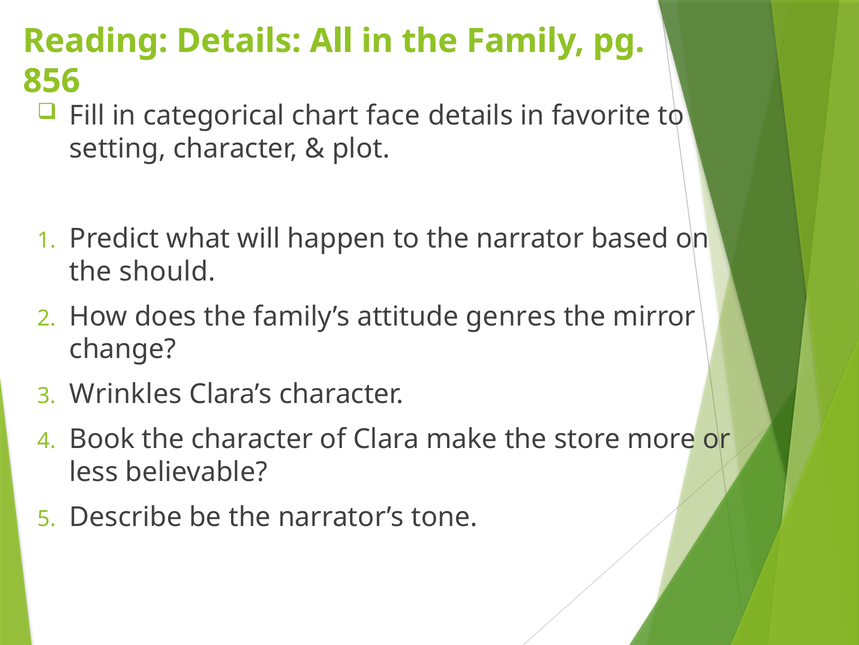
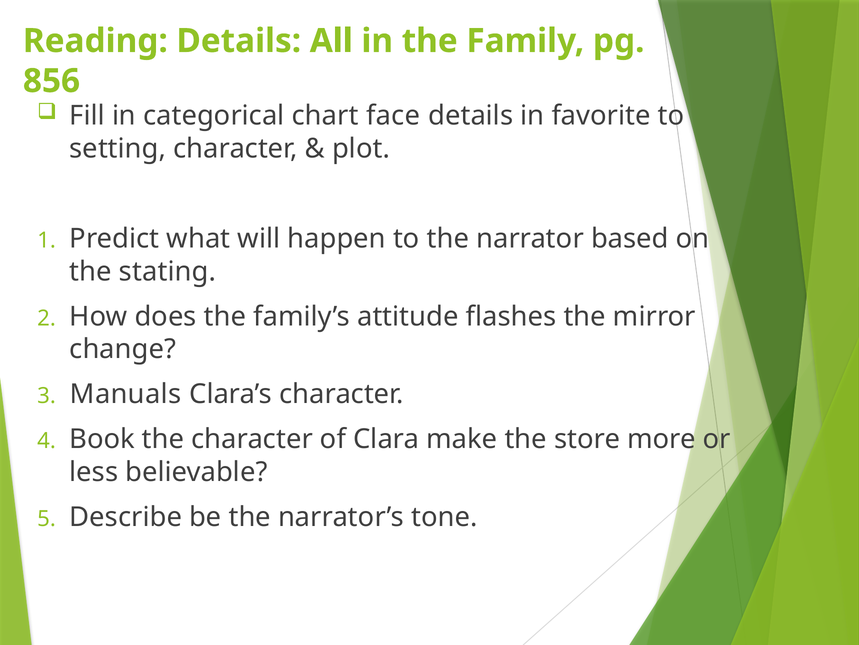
should: should -> stating
genres: genres -> flashes
Wrinkles: Wrinkles -> Manuals
